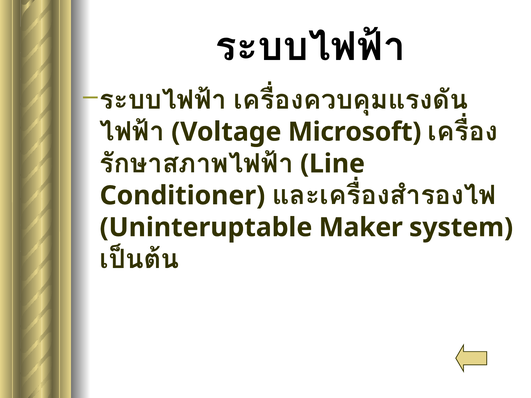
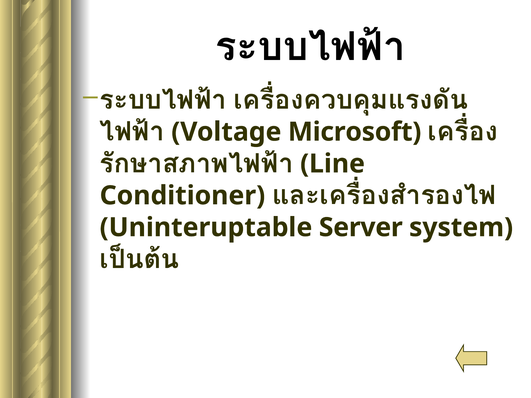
Maker: Maker -> Server
